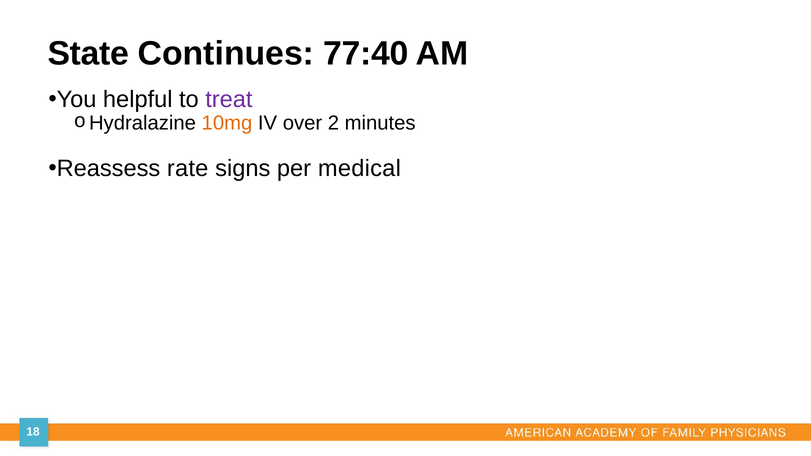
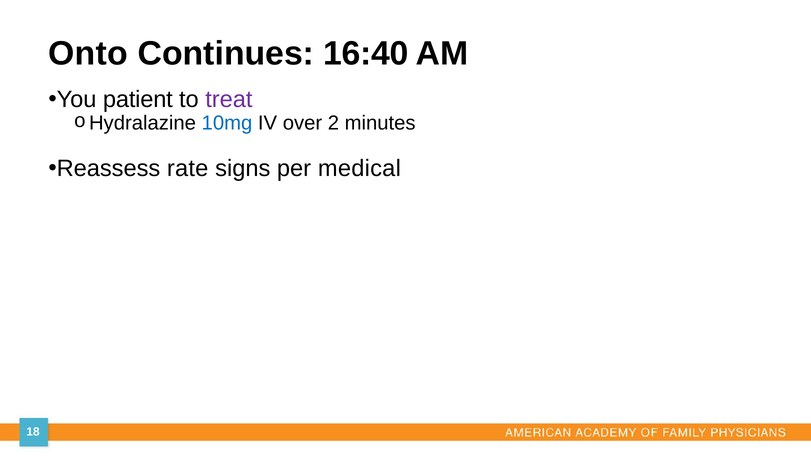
State: State -> Onto
77:40: 77:40 -> 16:40
helpful: helpful -> patient
10mg colour: orange -> blue
